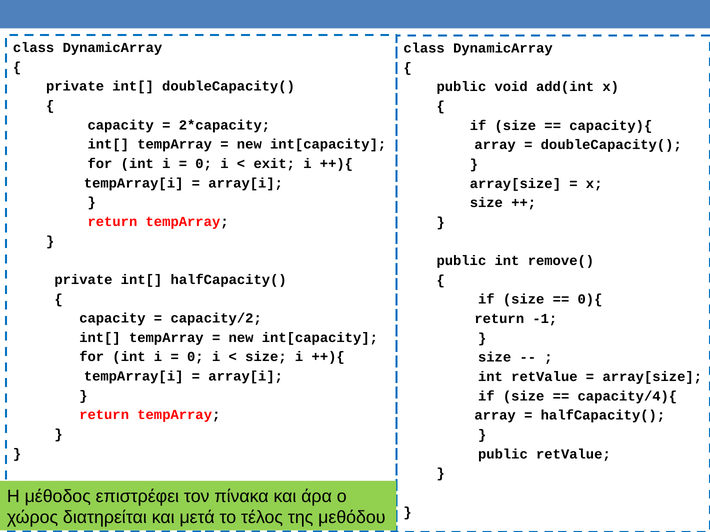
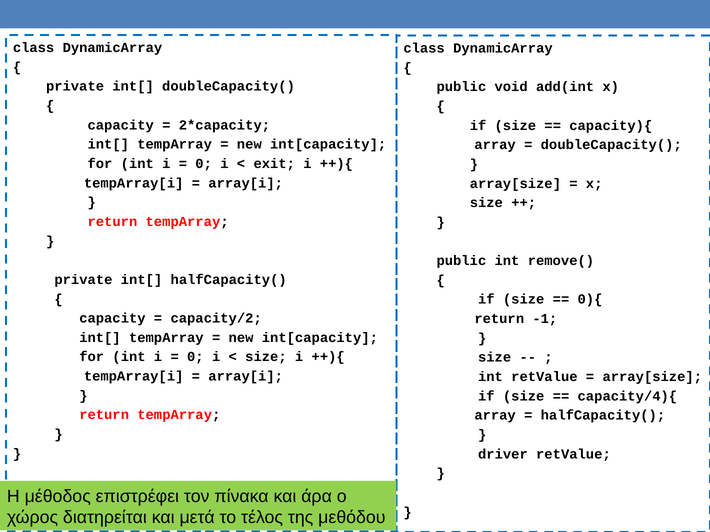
public at (503, 454): public -> driver
